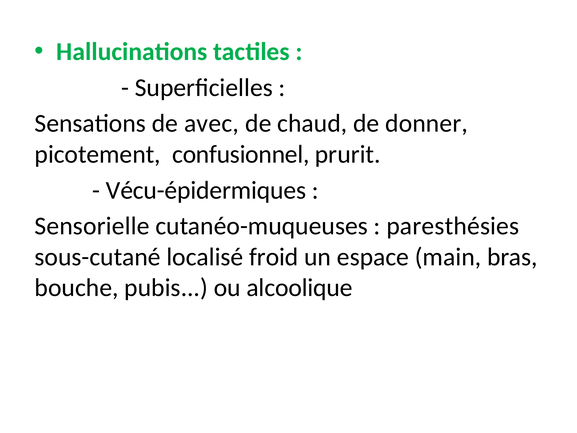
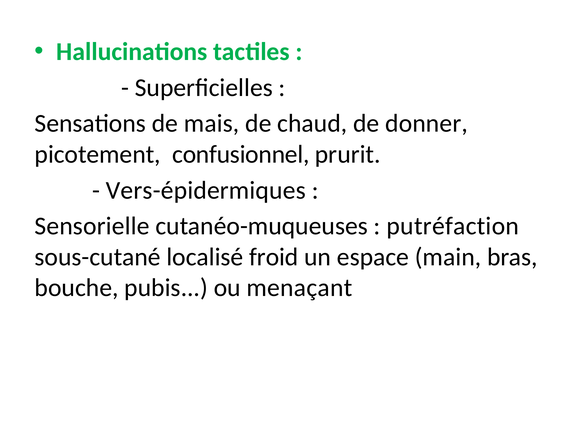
avec: avec -> mais
Vécu-épidermiques: Vécu-épidermiques -> Vers-épidermiques
paresthésies: paresthésies -> putréfaction
alcoolique: alcoolique -> menaçant
